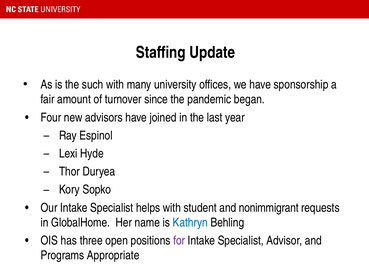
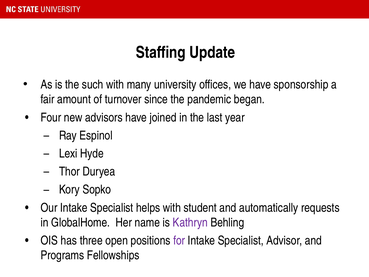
nonimmigrant: nonimmigrant -> automatically
Kathryn colour: blue -> purple
Appropriate: Appropriate -> Fellowships
